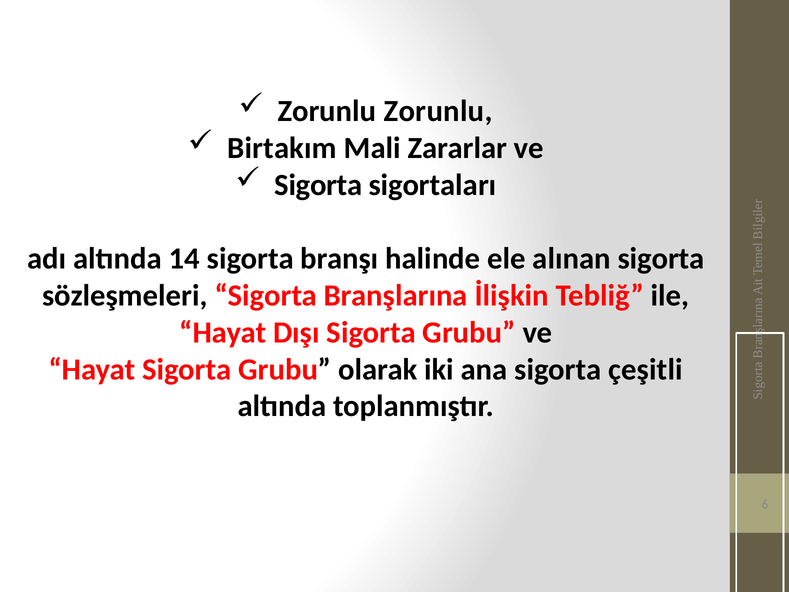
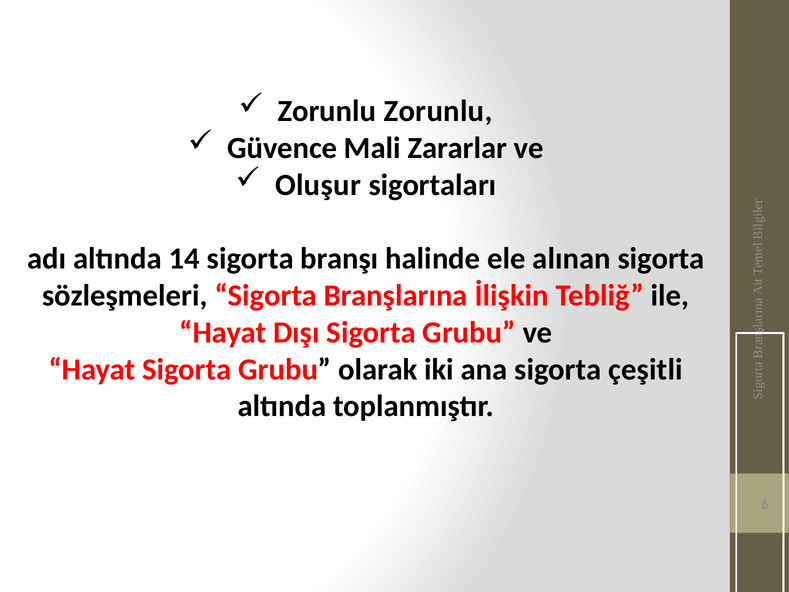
Birtakım: Birtakım -> Güvence
Sigorta at (318, 185): Sigorta -> Oluşur
